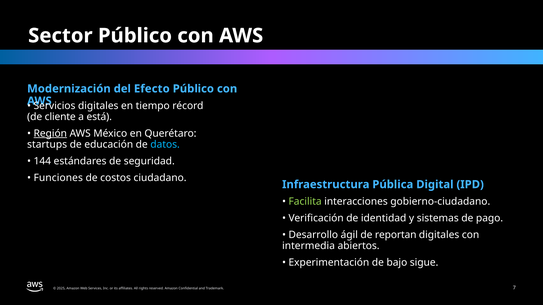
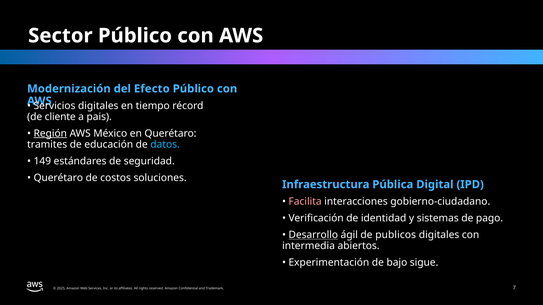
está: está -> pais
startups: startups -> tramites
144: 144 -> 149
Funciones at (58, 178): Funciones -> Querétaro
ciudadano: ciudadano -> soluciones
Facilita colour: light green -> pink
Desarrollo underline: none -> present
reportan: reportan -> publicos
